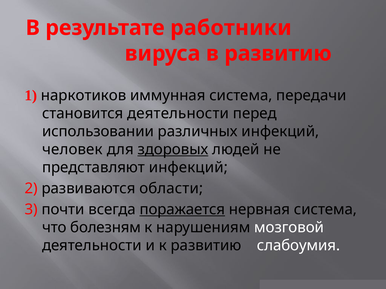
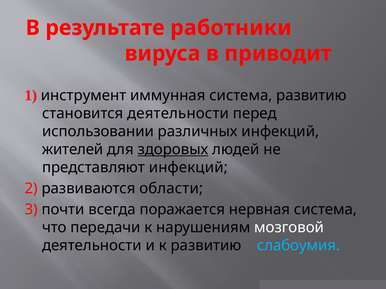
в развитию: развитию -> приводит
наркотиков: наркотиков -> инструмент
система передачи: передачи -> развитию
человек: человек -> жителей
поражается underline: present -> none
болезням: болезням -> передачи
слабоумия colour: white -> light blue
